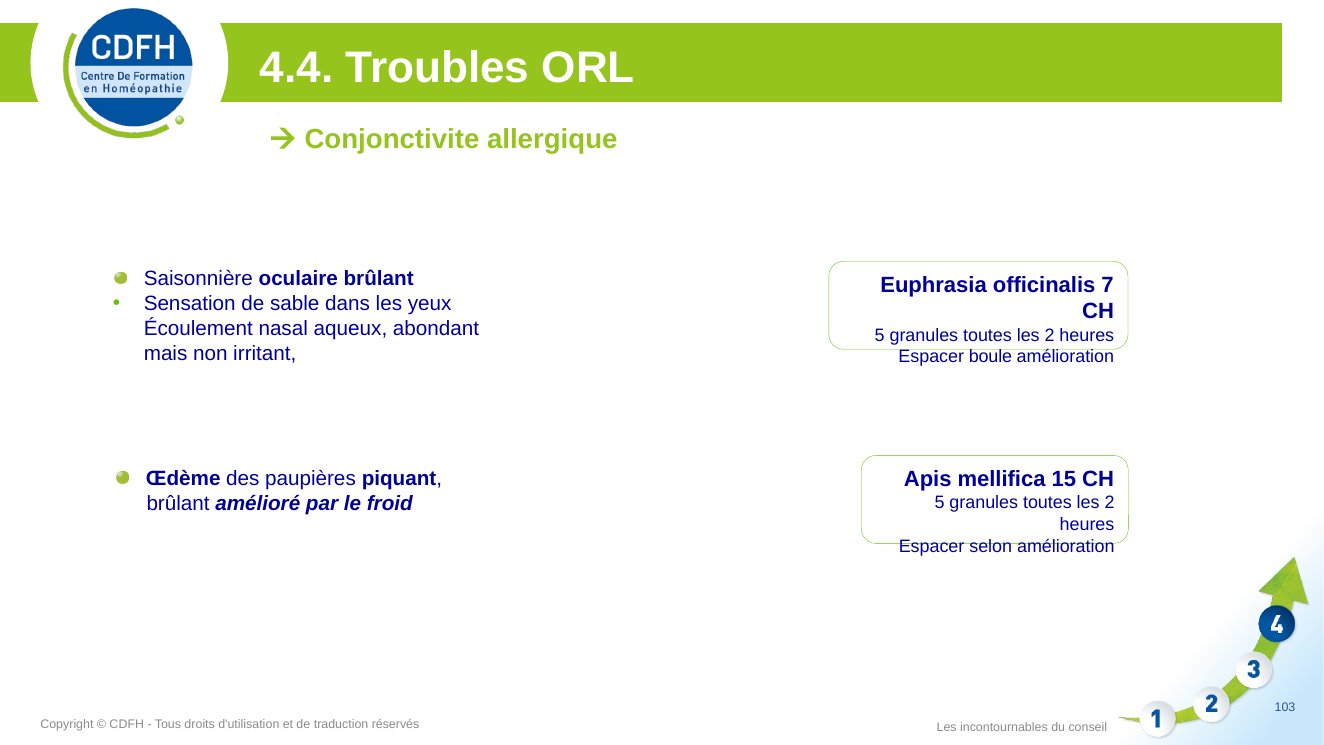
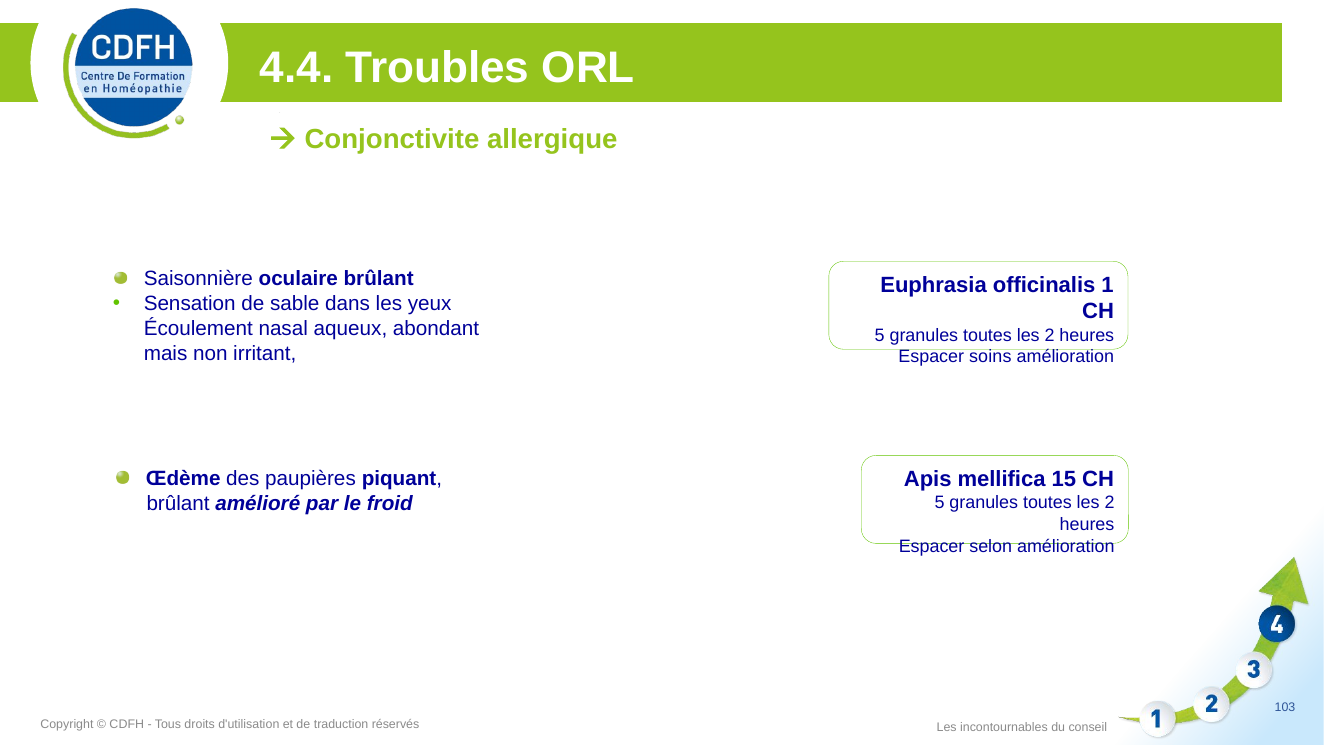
7: 7 -> 1
boule: boule -> soins
